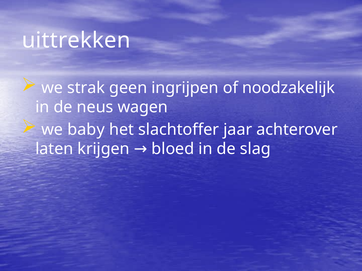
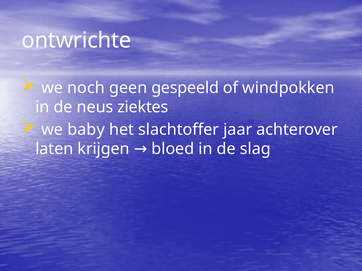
uittrekken: uittrekken -> ontwrichte
strak: strak -> noch
ingrijpen: ingrijpen -> gespeeld
noodzakelijk: noodzakelijk -> windpokken
wagen: wagen -> ziektes
